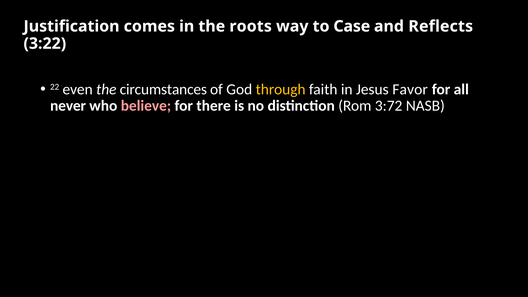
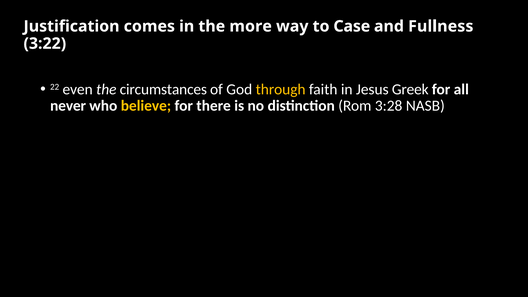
roots: roots -> more
Reflects: Reflects -> Fullness
Favor: Favor -> Greek
believe colour: pink -> yellow
3:72: 3:72 -> 3:28
